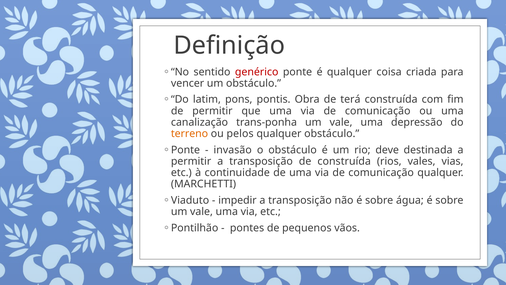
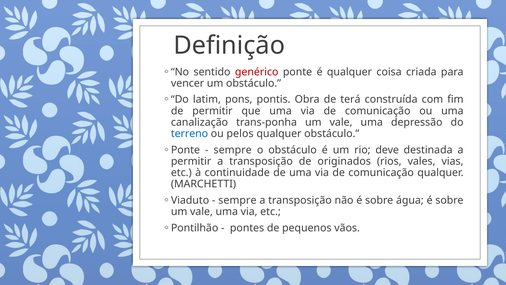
terreno colour: orange -> blue
invasão at (233, 150): invasão -> sempre
de construída: construída -> originados
impedir at (237, 200): impedir -> sempre
